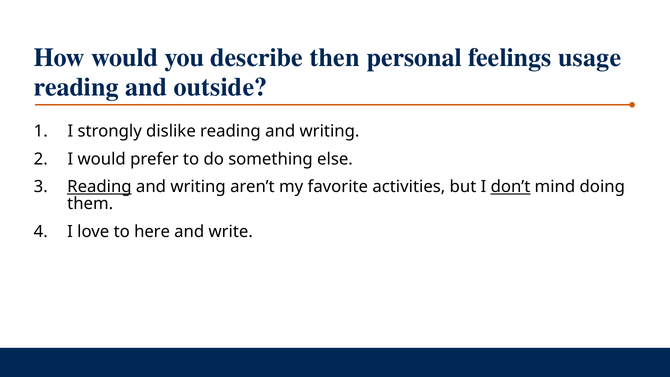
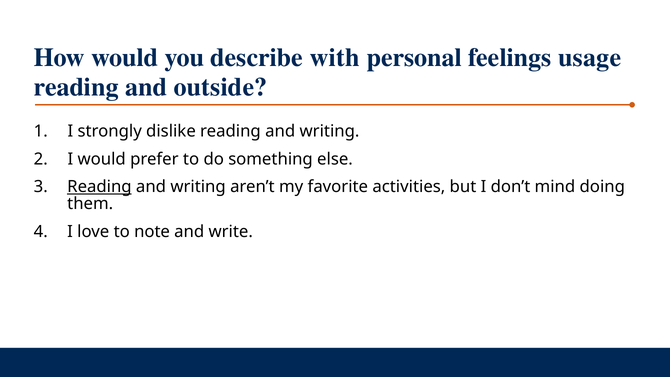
then: then -> with
don’t underline: present -> none
here: here -> note
